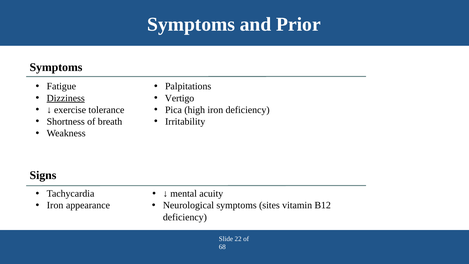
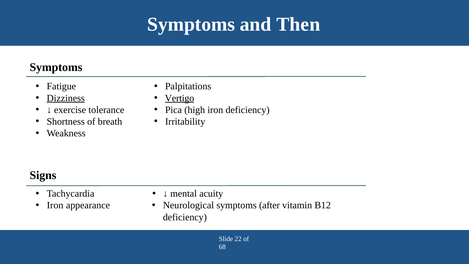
Prior: Prior -> Then
Vertigo underline: none -> present
sites: sites -> after
